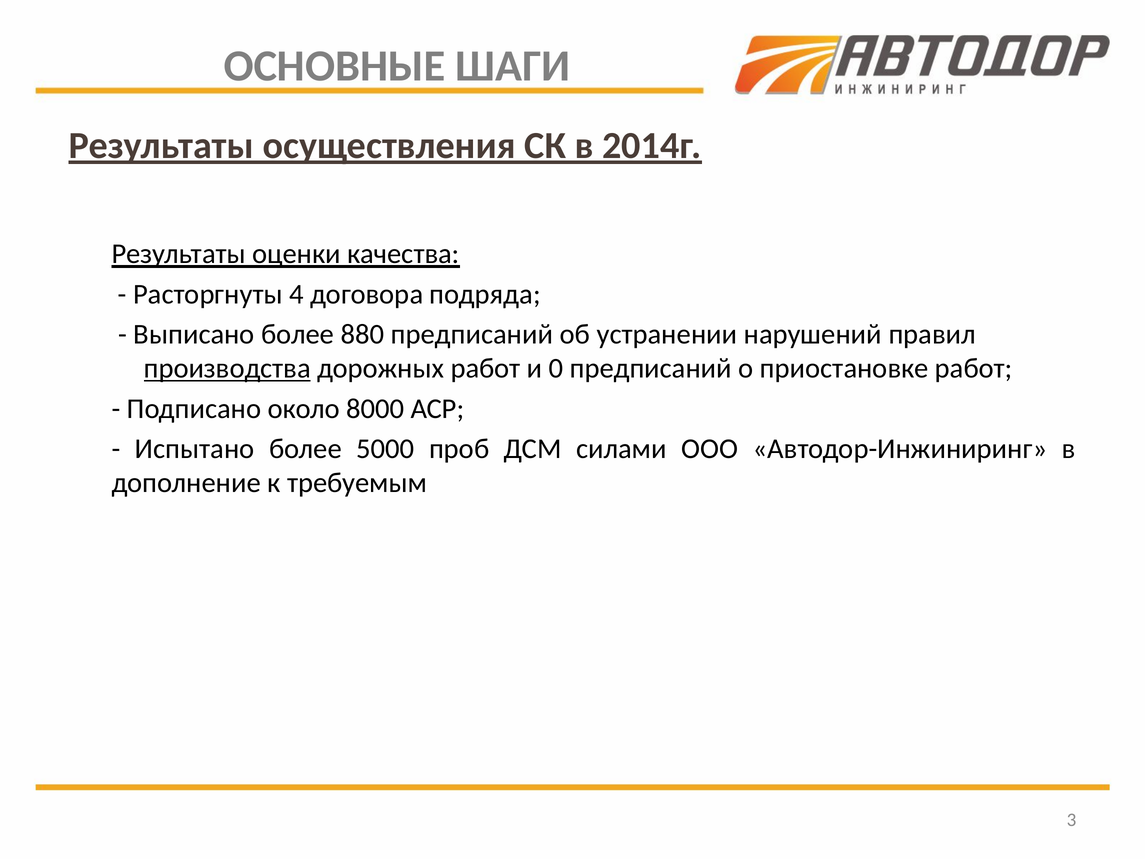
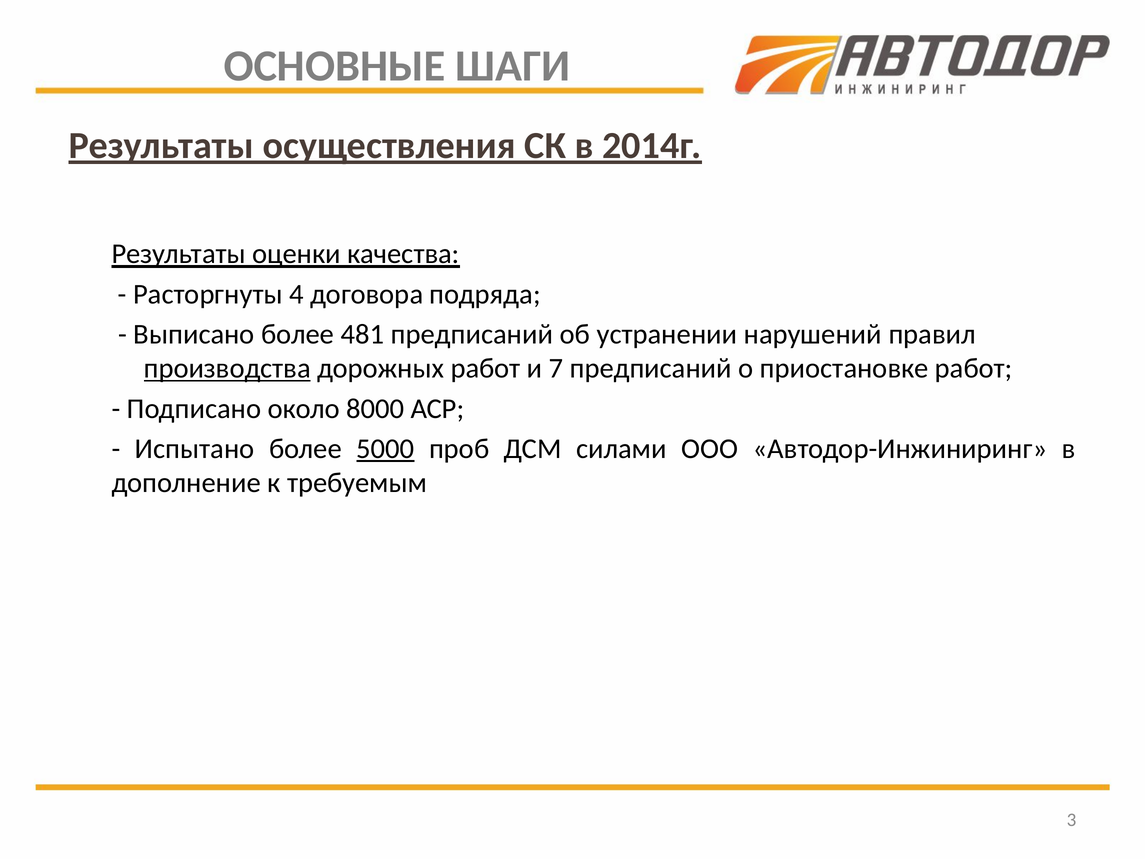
880: 880 -> 481
0: 0 -> 7
5000 underline: none -> present
